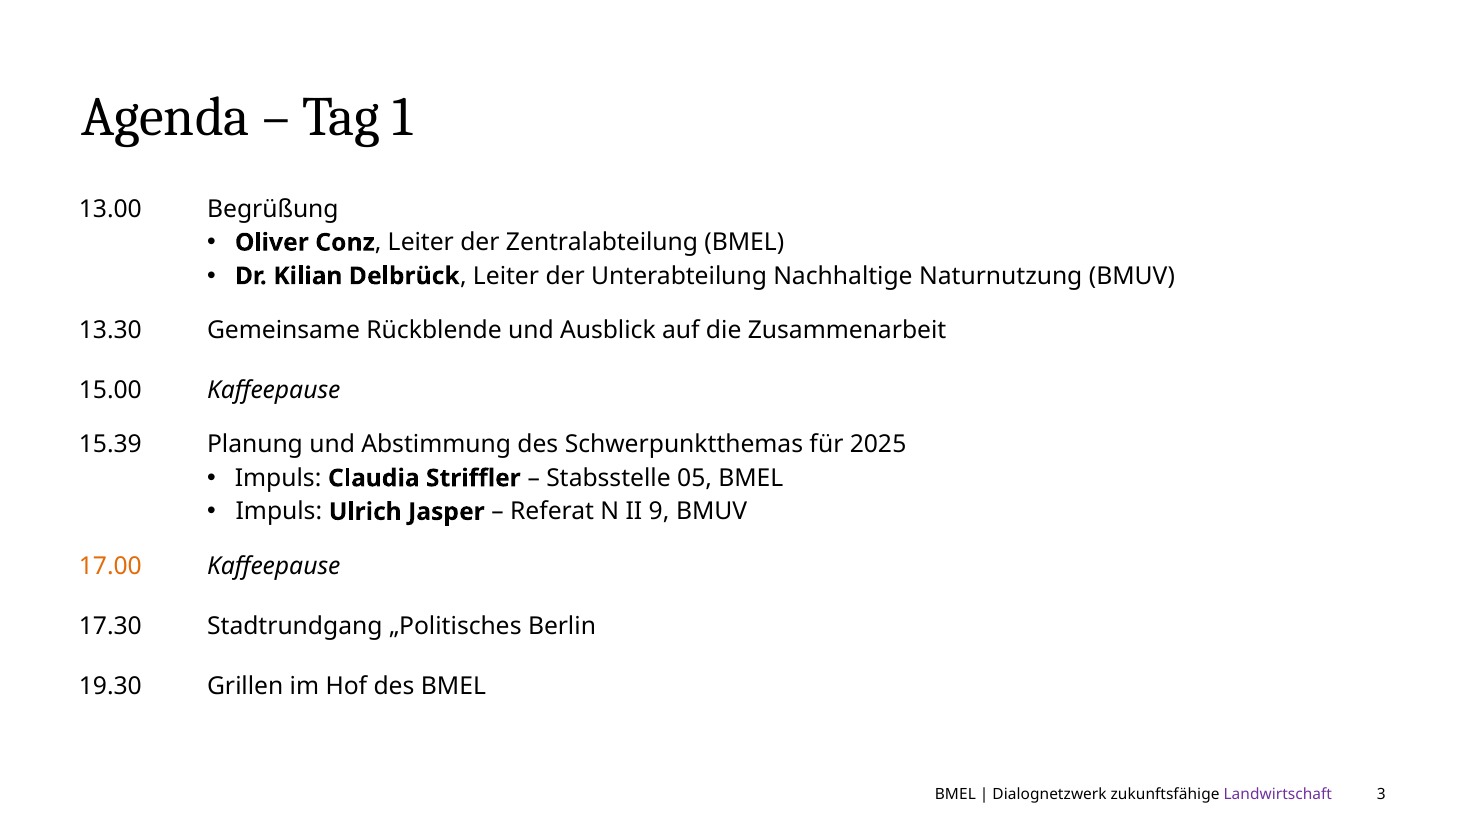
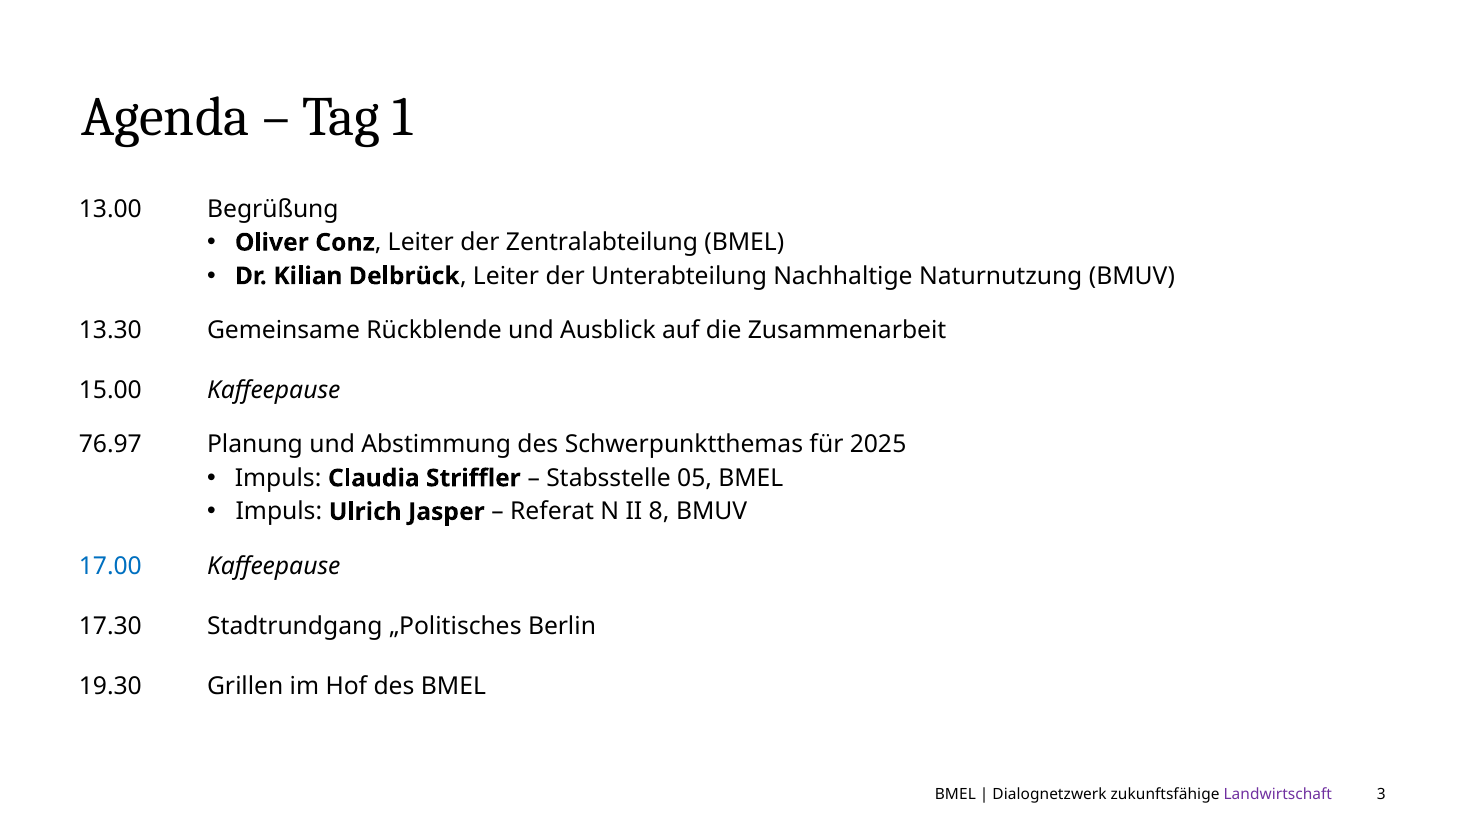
15.39: 15.39 -> 76.97
9: 9 -> 8
17.00 colour: orange -> blue
